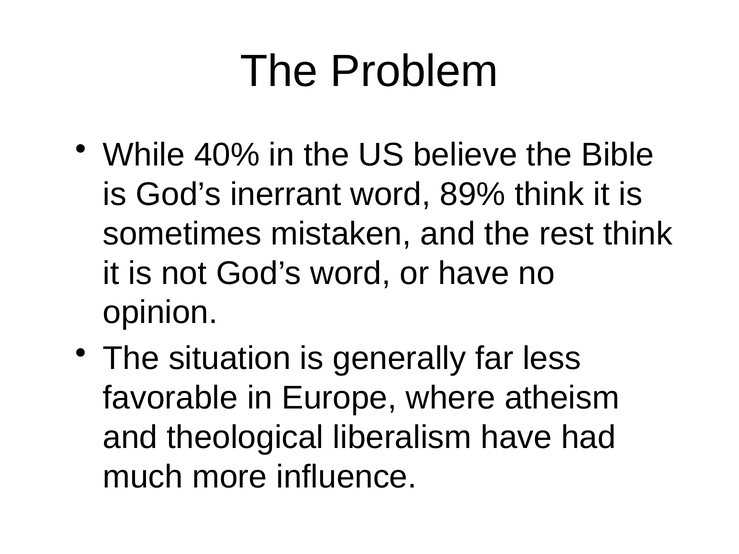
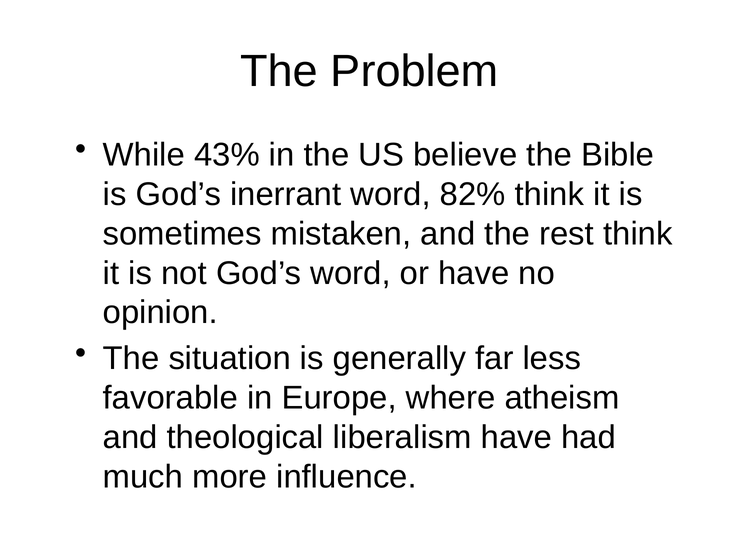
40%: 40% -> 43%
89%: 89% -> 82%
